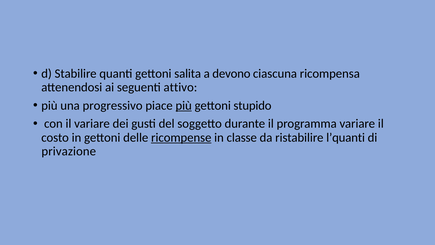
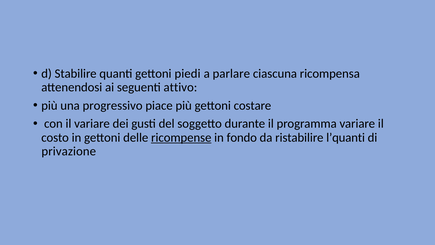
salita: salita -> piedi
devono: devono -> parlare
più at (184, 105) underline: present -> none
stupido: stupido -> costare
classe: classe -> fondo
